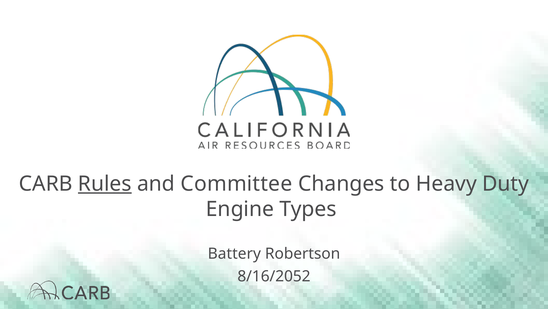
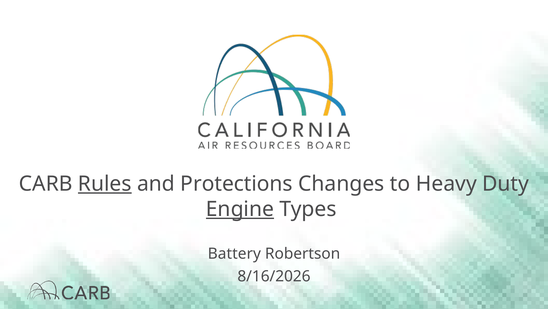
Committee: Committee -> Protections
Engine underline: none -> present
8/16/2052: 8/16/2052 -> 8/16/2026
